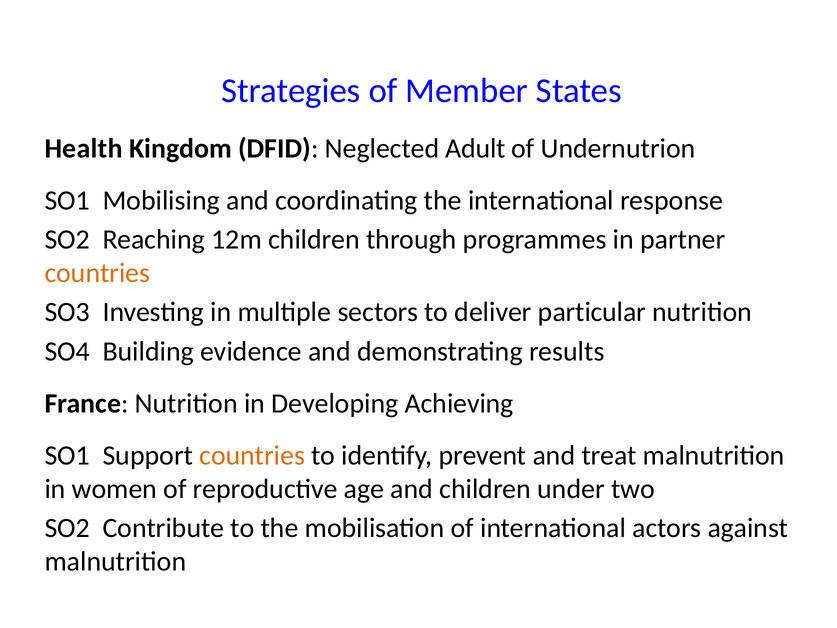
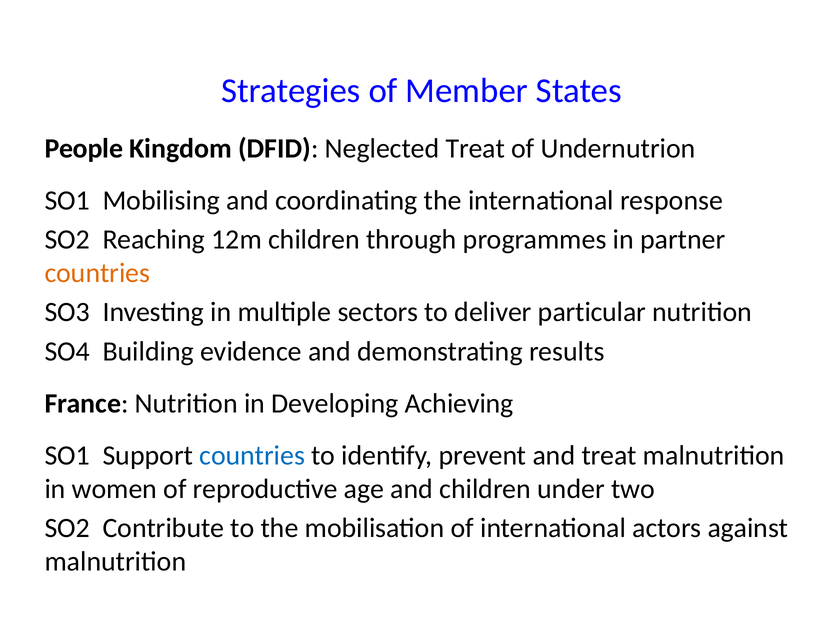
Health: Health -> People
Neglected Adult: Adult -> Treat
countries at (252, 455) colour: orange -> blue
